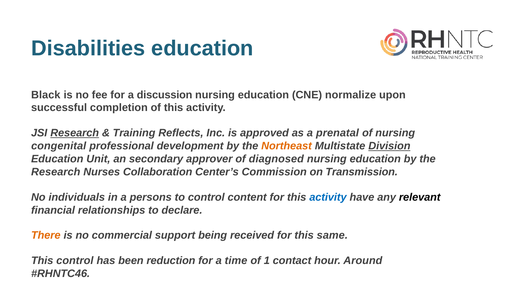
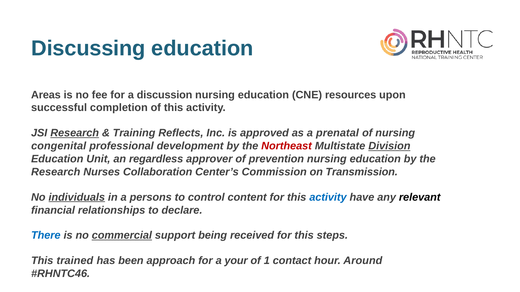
Disabilities: Disabilities -> Discussing
Black: Black -> Areas
normalize: normalize -> resources
Northeast colour: orange -> red
secondary: secondary -> regardless
diagnosed: diagnosed -> prevention
individuals underline: none -> present
There colour: orange -> blue
commercial underline: none -> present
same: same -> steps
This control: control -> trained
reduction: reduction -> approach
time: time -> your
